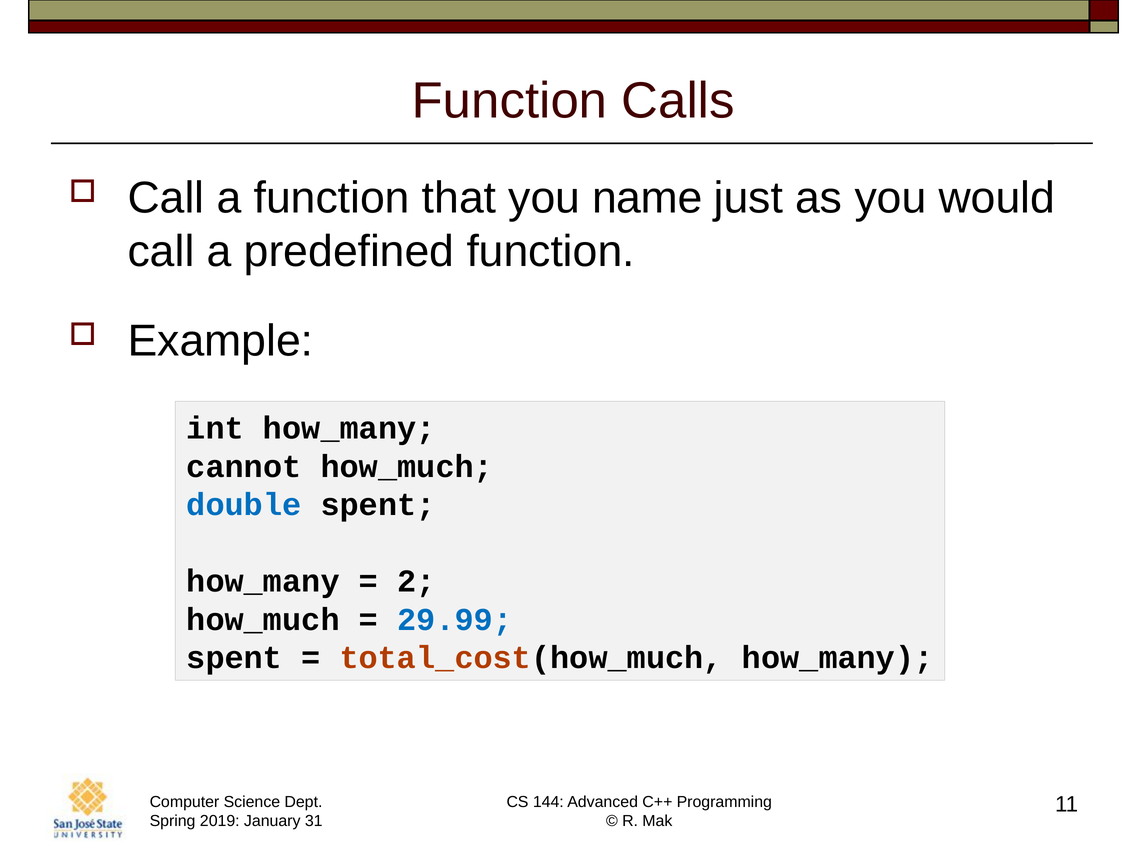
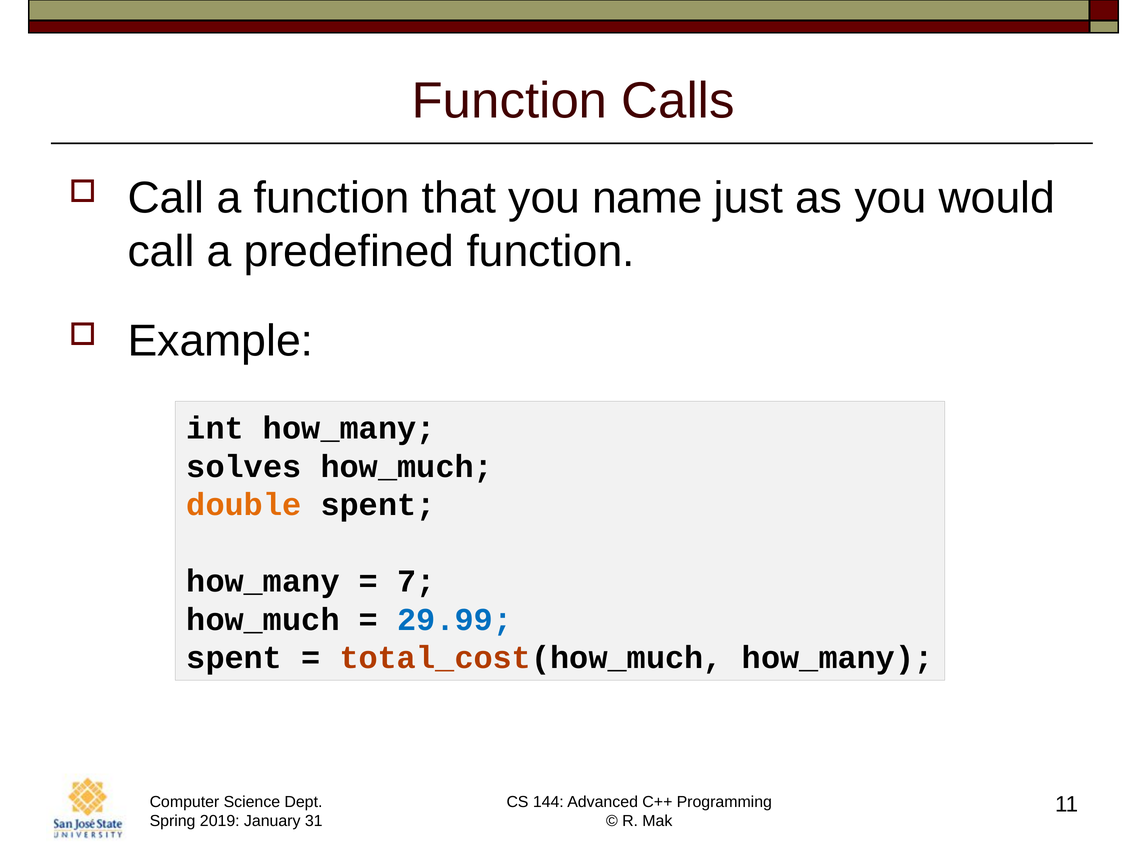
cannot: cannot -> solves
double colour: blue -> orange
2: 2 -> 7
